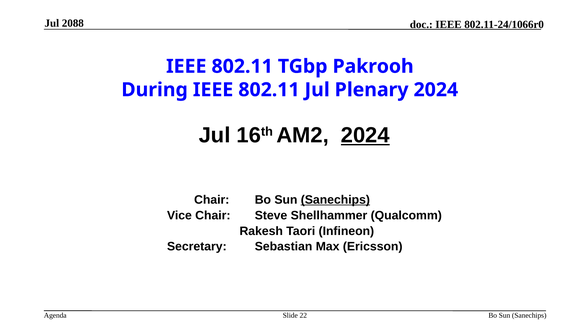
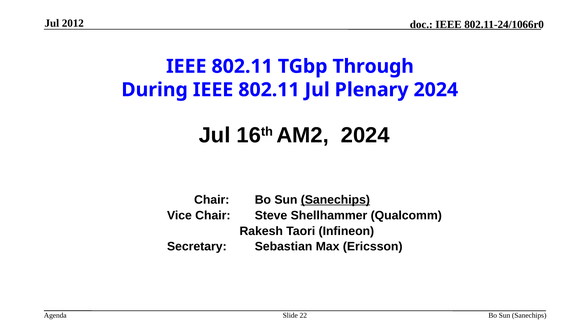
2088: 2088 -> 2012
Pakrooh: Pakrooh -> Through
2024 at (365, 135) underline: present -> none
